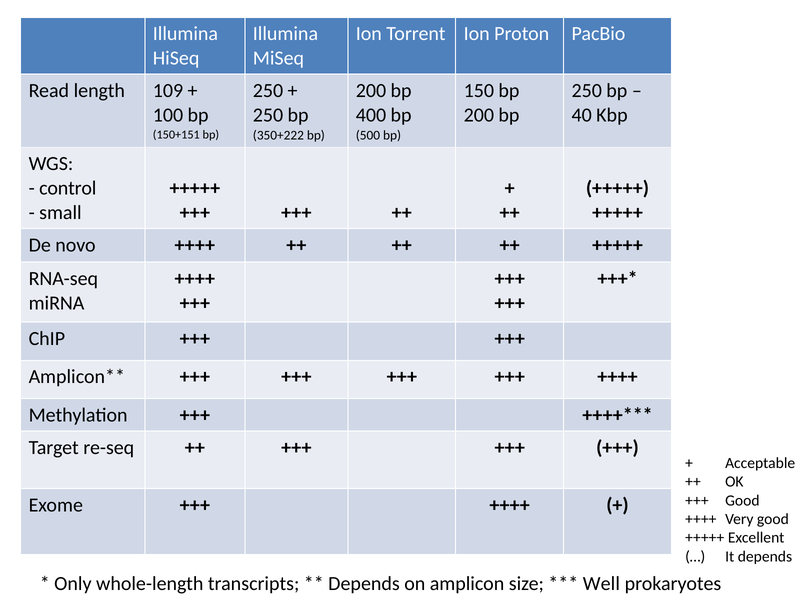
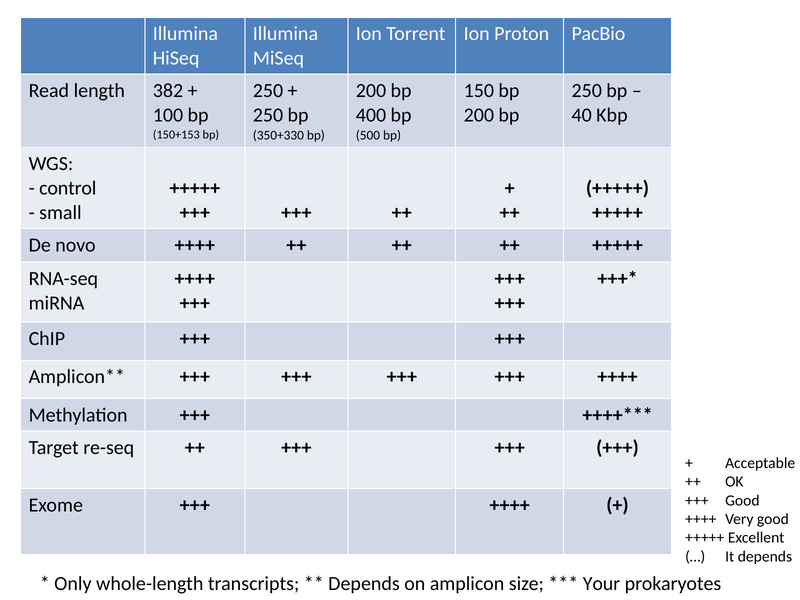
109: 109 -> 382
150+151: 150+151 -> 150+153
350+222: 350+222 -> 350+330
Well: Well -> Your
